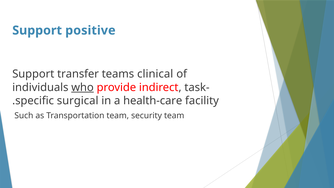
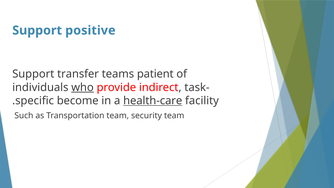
clinical: clinical -> patient
surgical: surgical -> become
health-care underline: none -> present
